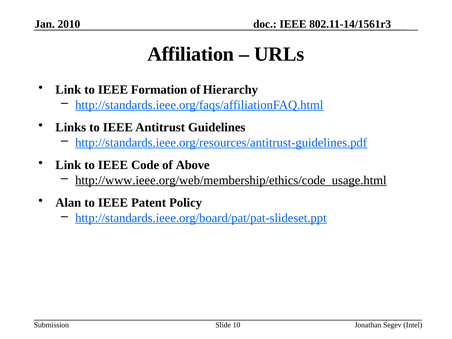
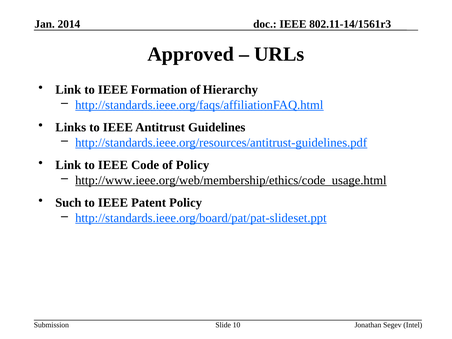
2010: 2010 -> 2014
Affiliation: Affiliation -> Approved
of Above: Above -> Policy
Alan: Alan -> Such
